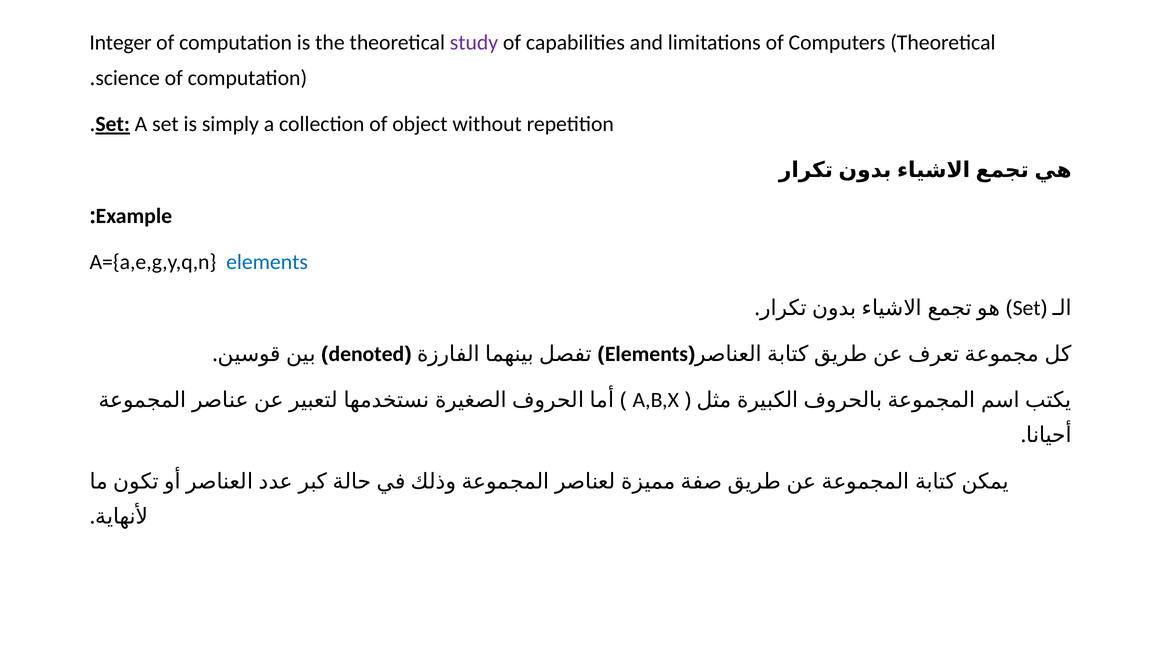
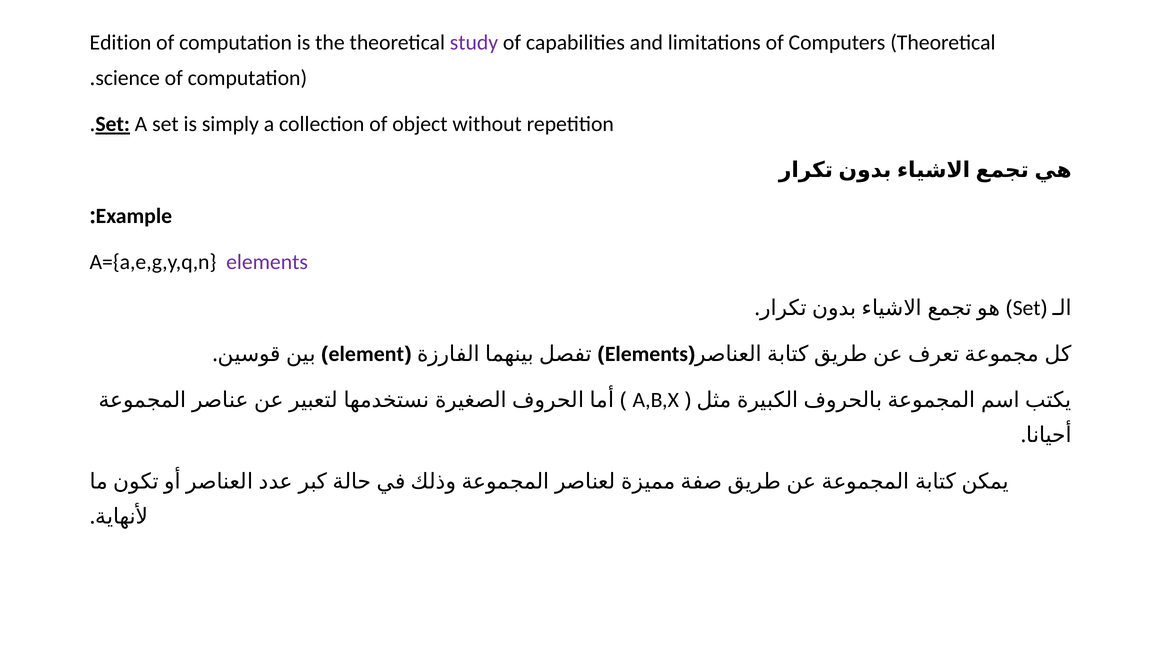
Integer: Integer -> Edition
elements at (267, 262) colour: blue -> purple
denoted: denoted -> element
